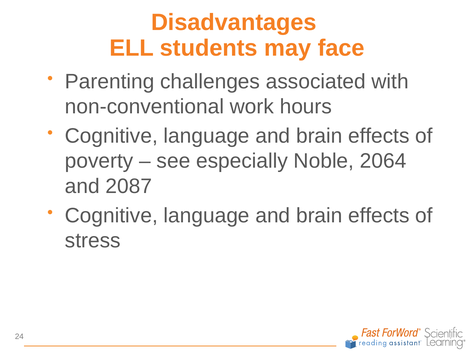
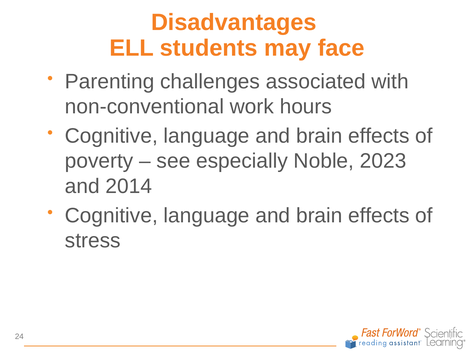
2064: 2064 -> 2023
2087: 2087 -> 2014
